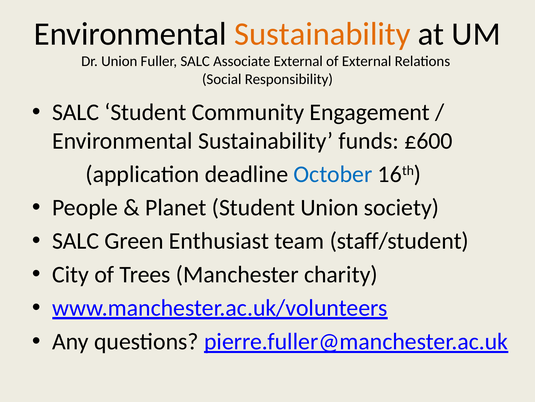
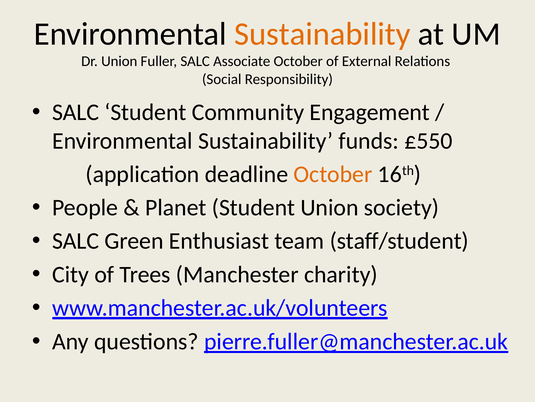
Associate External: External -> October
£600: £600 -> £550
October at (333, 174) colour: blue -> orange
